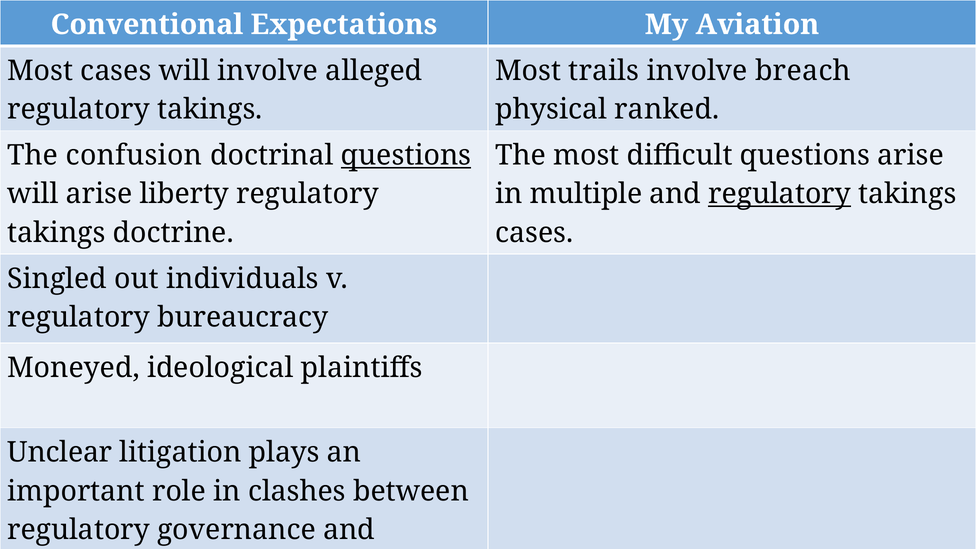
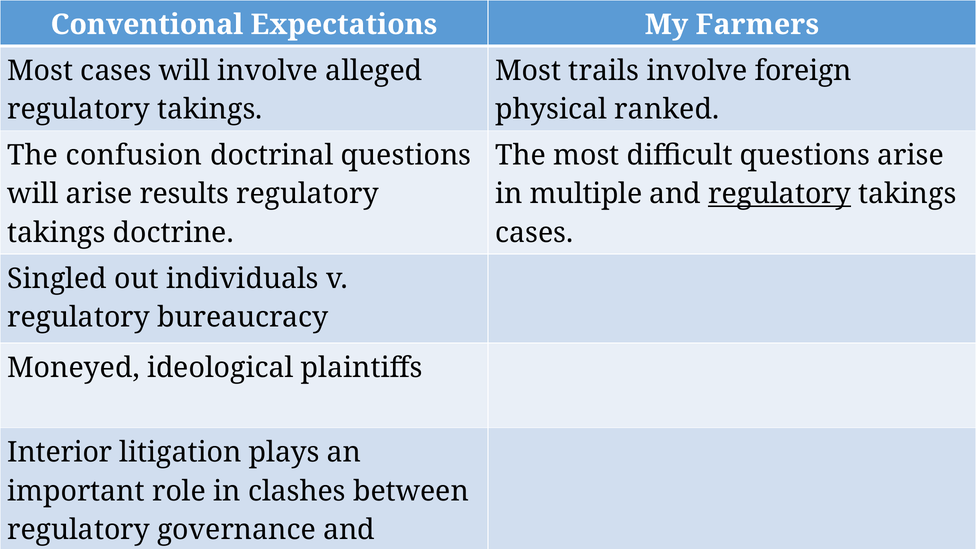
Aviation: Aviation -> Farmers
breach: breach -> foreign
questions at (406, 155) underline: present -> none
arise liberty: liberty -> results
Unclear: Unclear -> Interior
